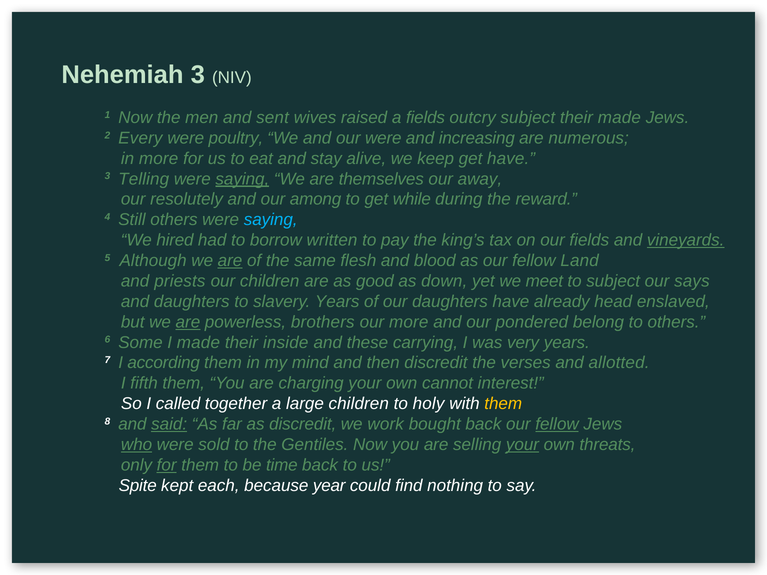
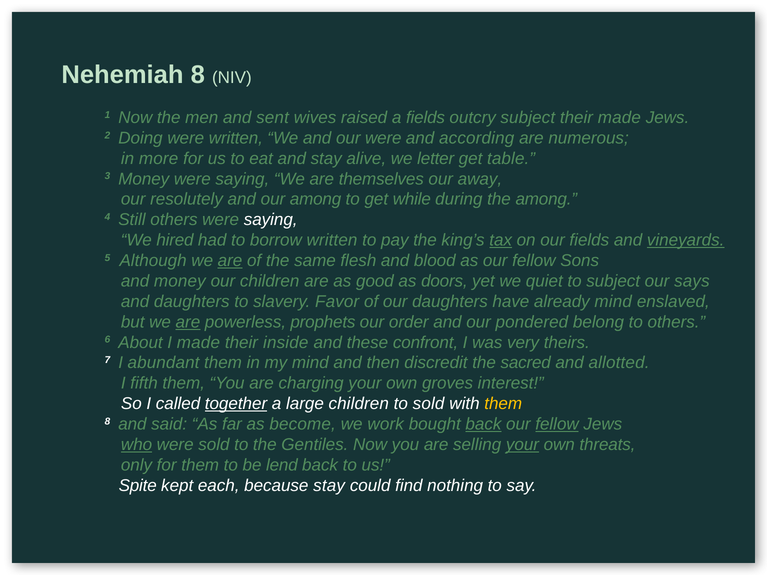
Nehemiah 3: 3 -> 8
Every: Every -> Doing
were poultry: poultry -> written
increasing: increasing -> according
keep: keep -> letter
get have: have -> table
3 Telling: Telling -> Money
saying at (242, 179) underline: present -> none
the reward: reward -> among
saying at (271, 220) colour: light blue -> white
tax underline: none -> present
Land: Land -> Sons
and priests: priests -> money
down: down -> doors
meet: meet -> quiet
slavery Years: Years -> Favor
already head: head -> mind
brothers: brothers -> prophets
our more: more -> order
Some: Some -> About
carrying: carrying -> confront
very years: years -> theirs
according: according -> abundant
verses: verses -> sacred
cannot: cannot -> groves
together underline: none -> present
to holy: holy -> sold
said underline: present -> none
as discredit: discredit -> become
back at (483, 424) underline: none -> present
for at (167, 465) underline: present -> none
time: time -> lend
because year: year -> stay
